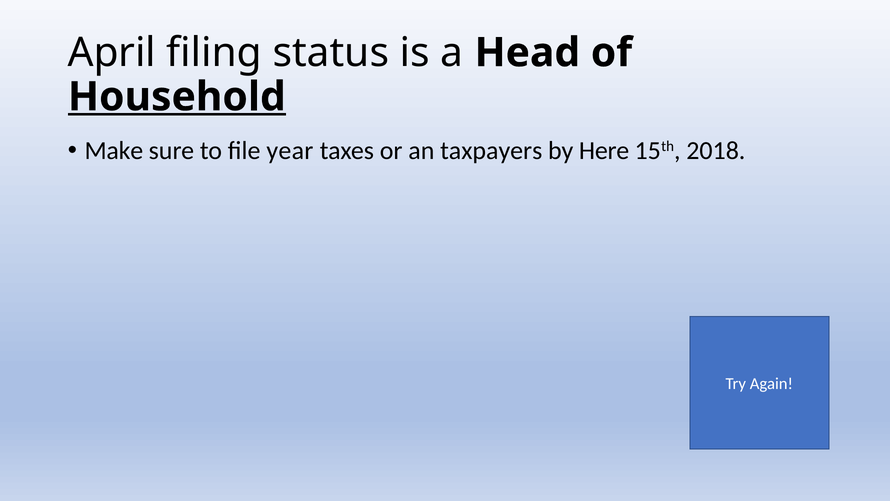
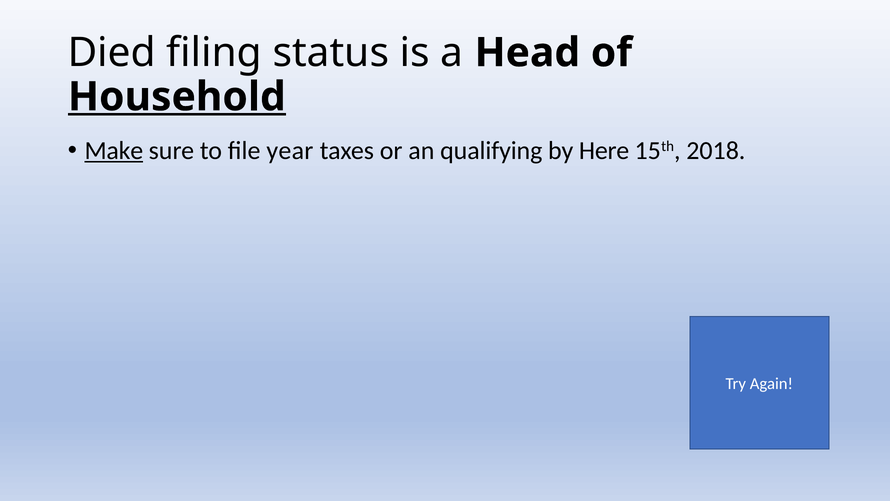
April: April -> Died
Make underline: none -> present
taxpayers: taxpayers -> qualifying
